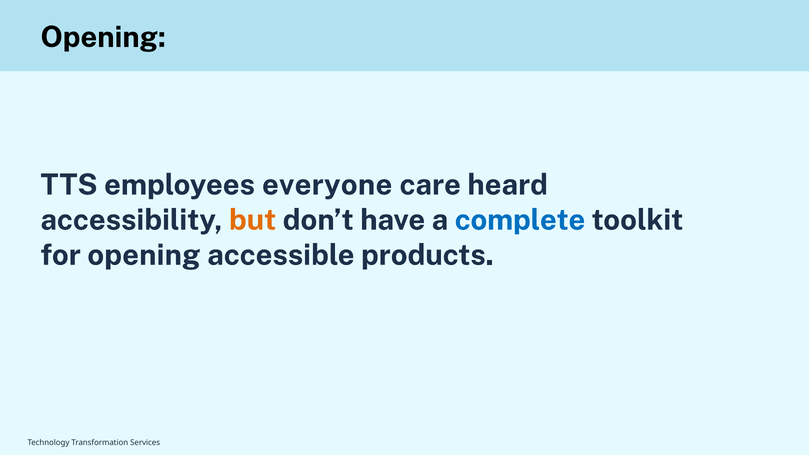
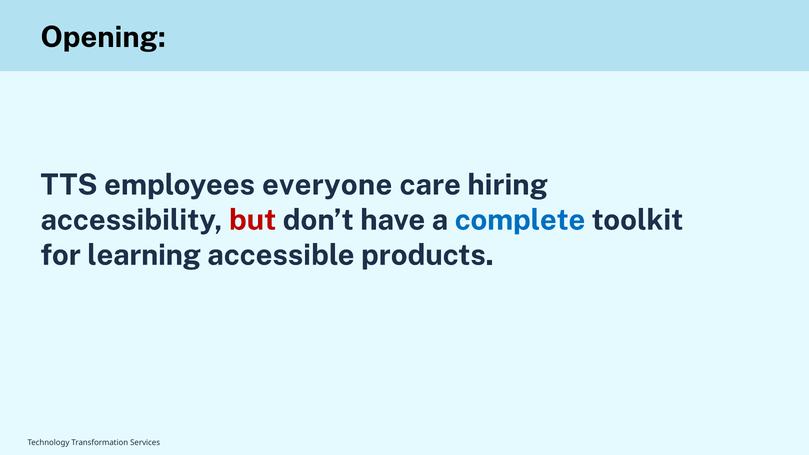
heard: heard -> hiring
but colour: orange -> red
for opening: opening -> learning
